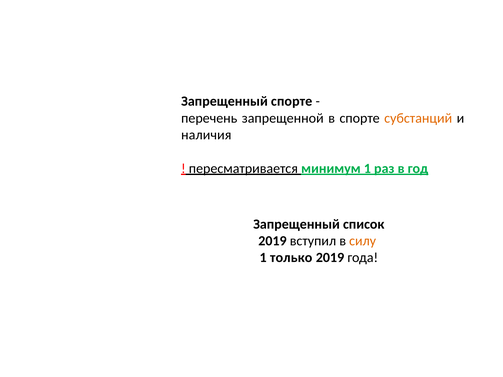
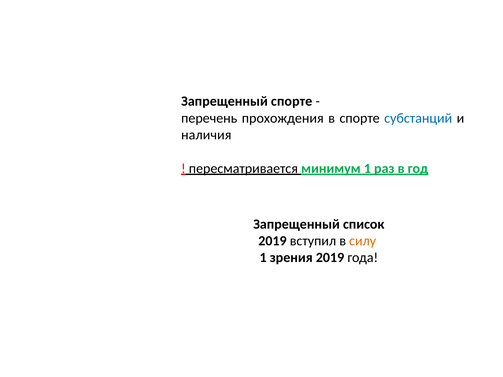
запрещенной: запрещенной -> прохождения
субстанций colour: orange -> blue
только: только -> зрения
